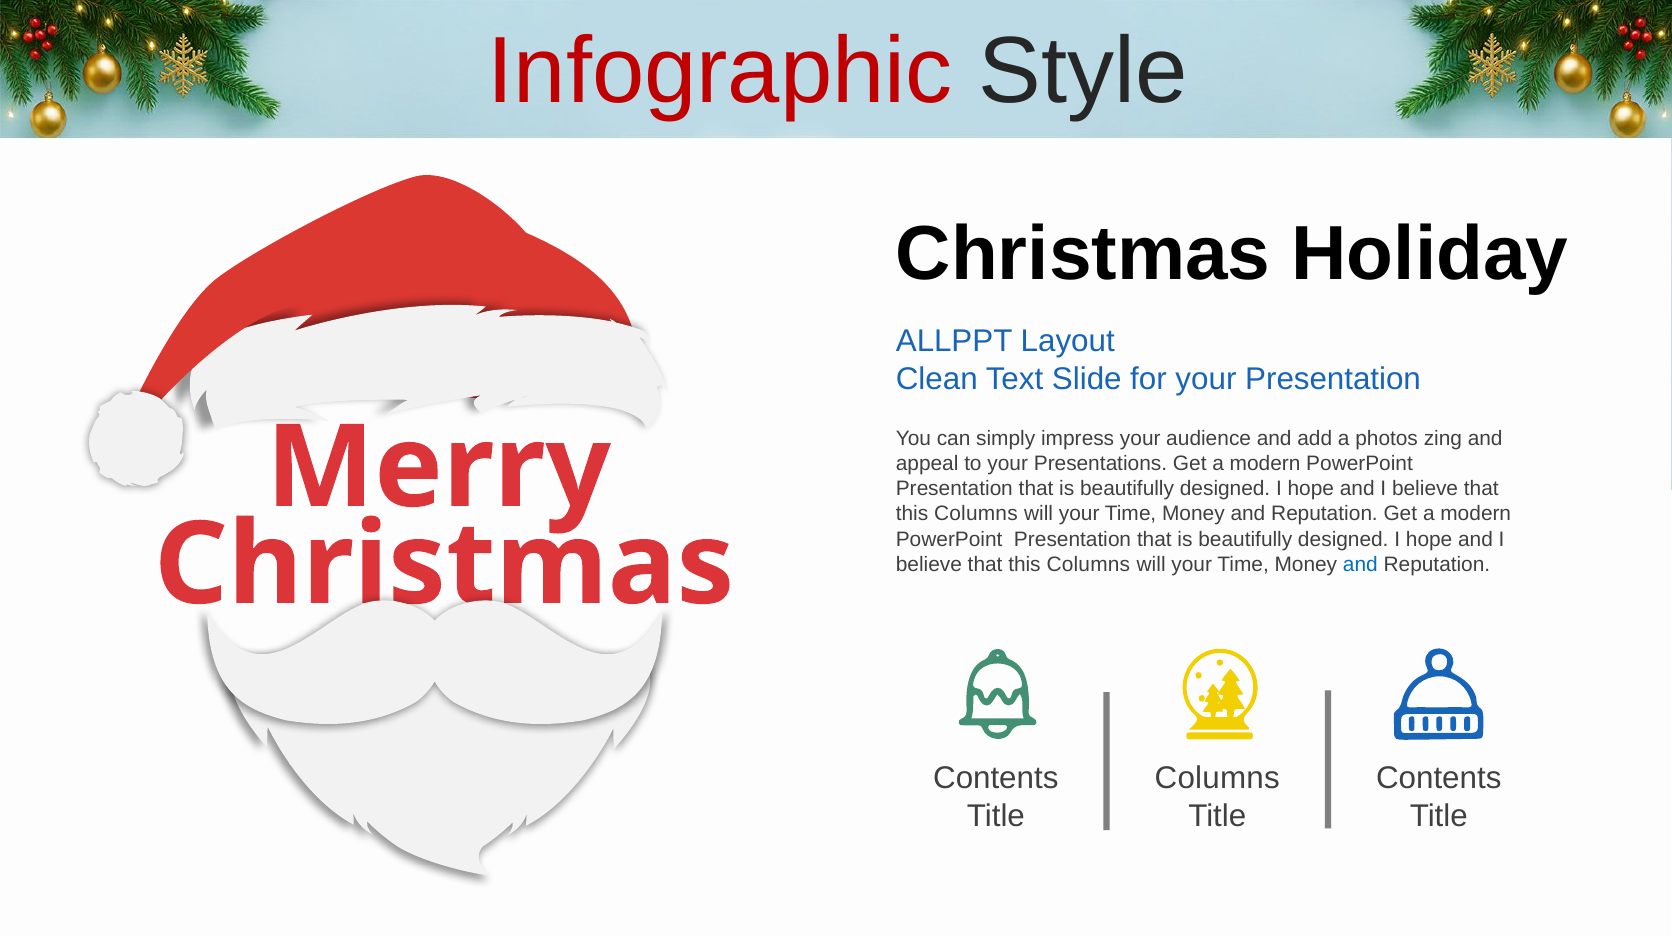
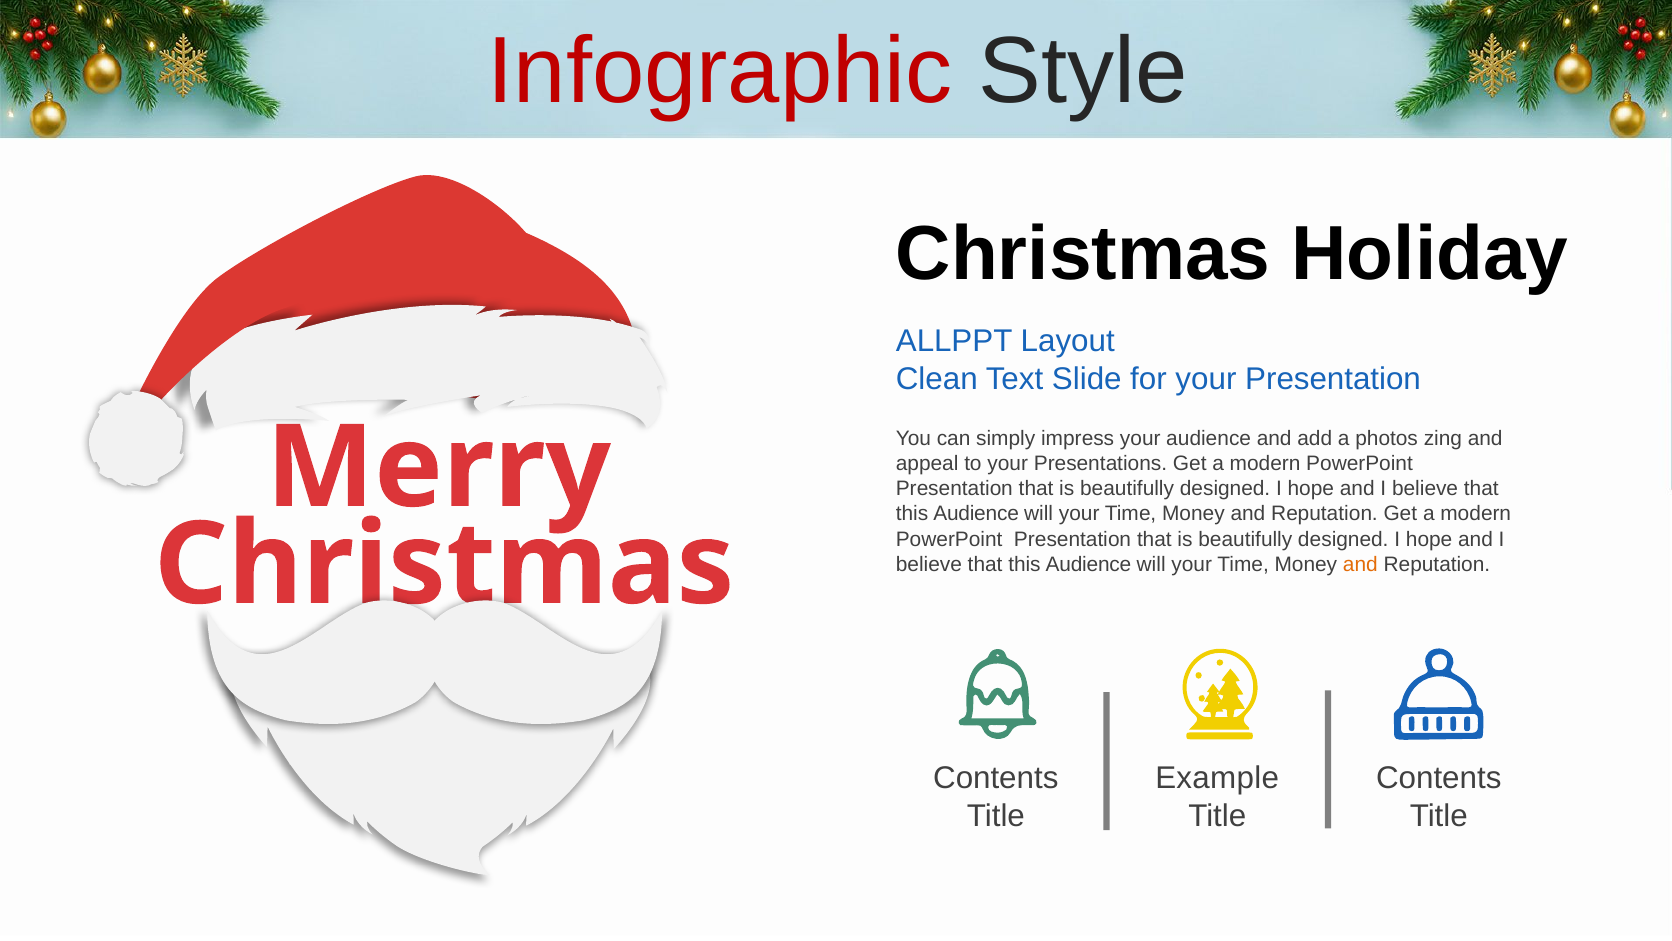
Columns at (976, 514): Columns -> Audience
Columns at (1088, 564): Columns -> Audience
and at (1360, 564) colour: blue -> orange
Columns at (1217, 778): Columns -> Example
